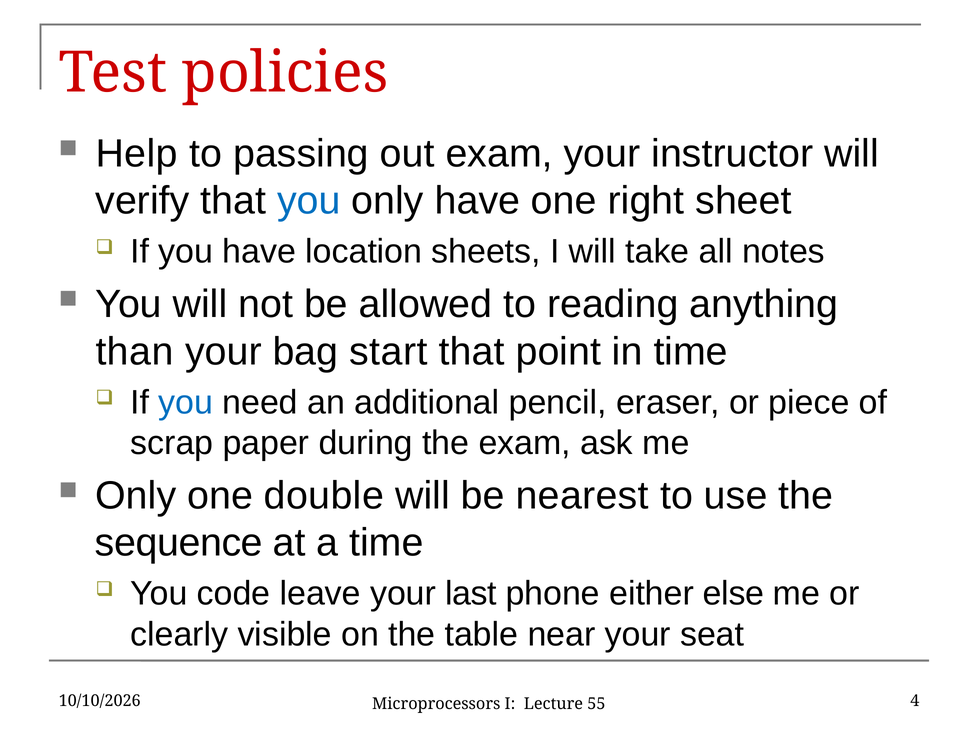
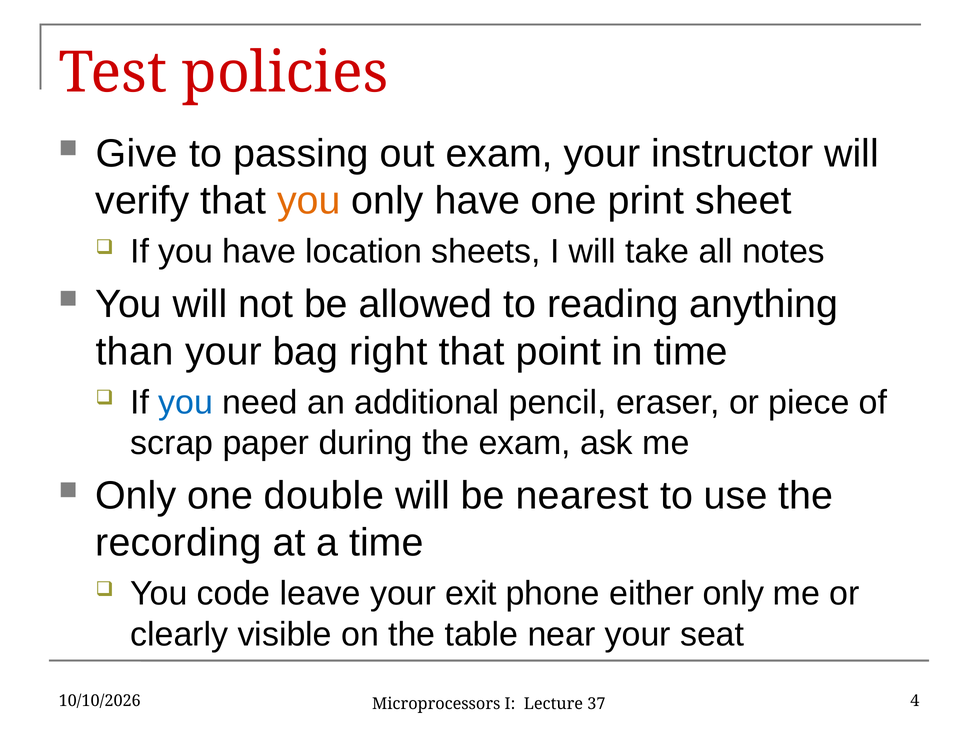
Help: Help -> Give
you at (309, 201) colour: blue -> orange
right: right -> print
start: start -> right
sequence: sequence -> recording
last: last -> exit
either else: else -> only
55: 55 -> 37
